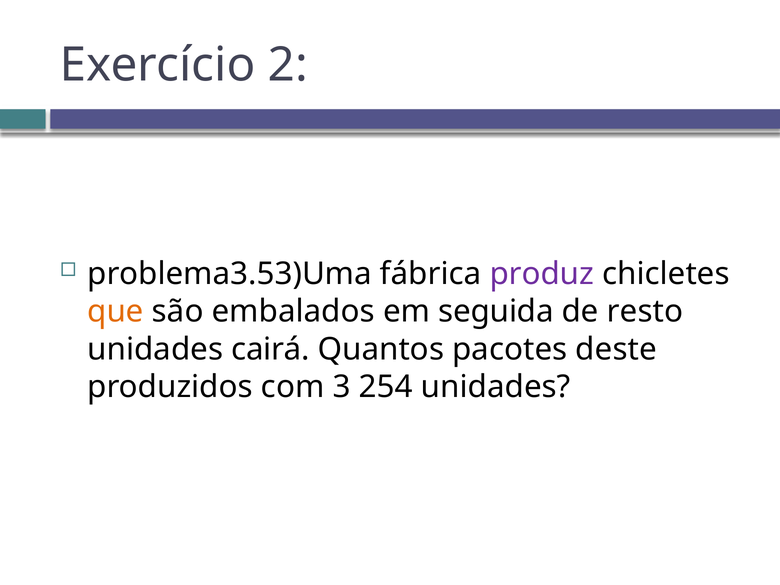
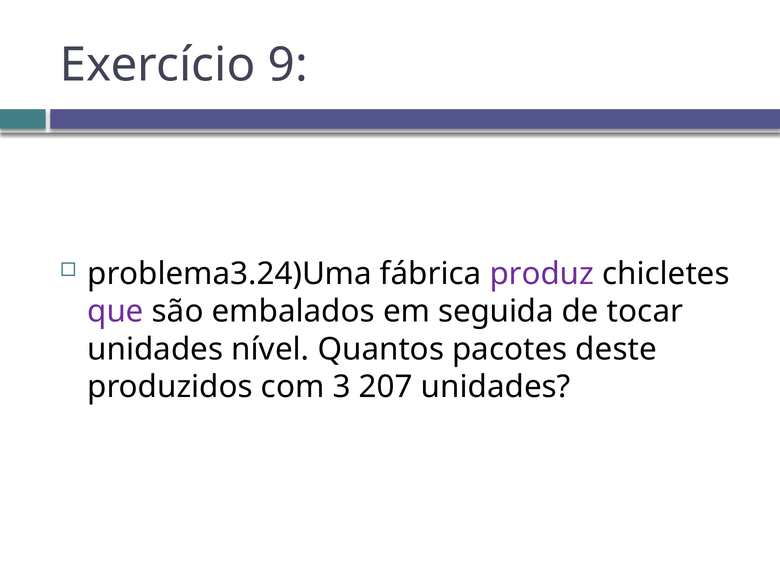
2: 2 -> 9
problema3.53)Uma: problema3.53)Uma -> problema3.24)Uma
que colour: orange -> purple
resto: resto -> tocar
cairá: cairá -> nível
254: 254 -> 207
